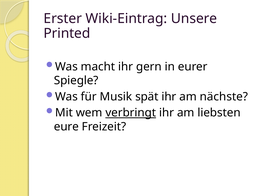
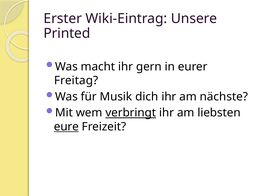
Spiegle: Spiegle -> Freitag
spät: spät -> dich
eure underline: none -> present
